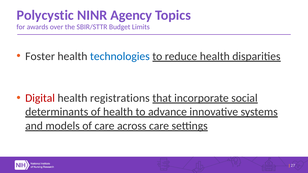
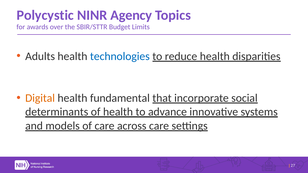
Foster: Foster -> Adults
Digital colour: red -> orange
registrations: registrations -> fundamental
